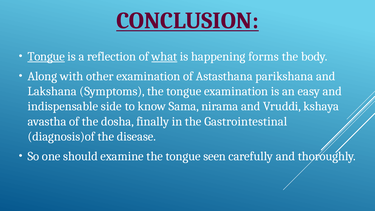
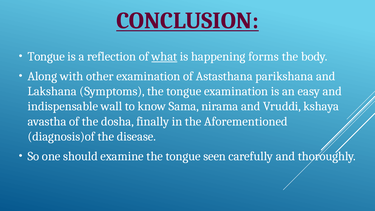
Tongue at (46, 56) underline: present -> none
side: side -> wall
Gastrointestinal: Gastrointestinal -> Aforementioned
